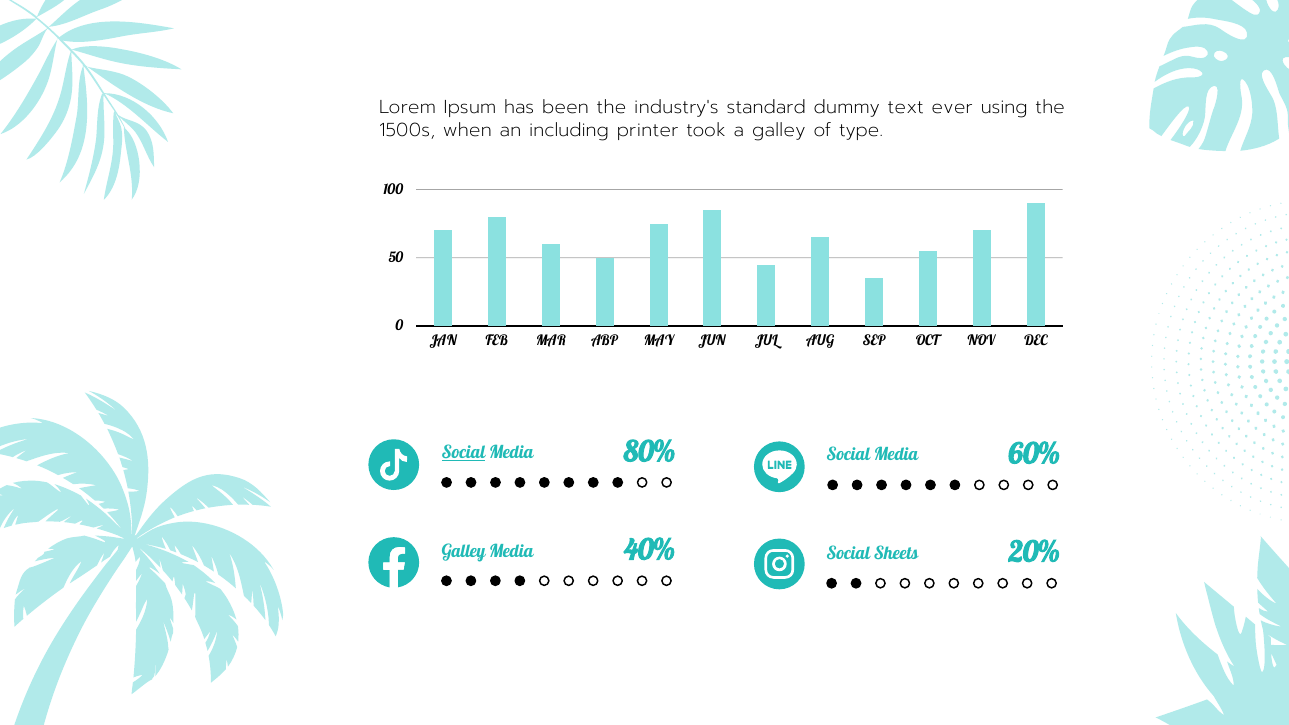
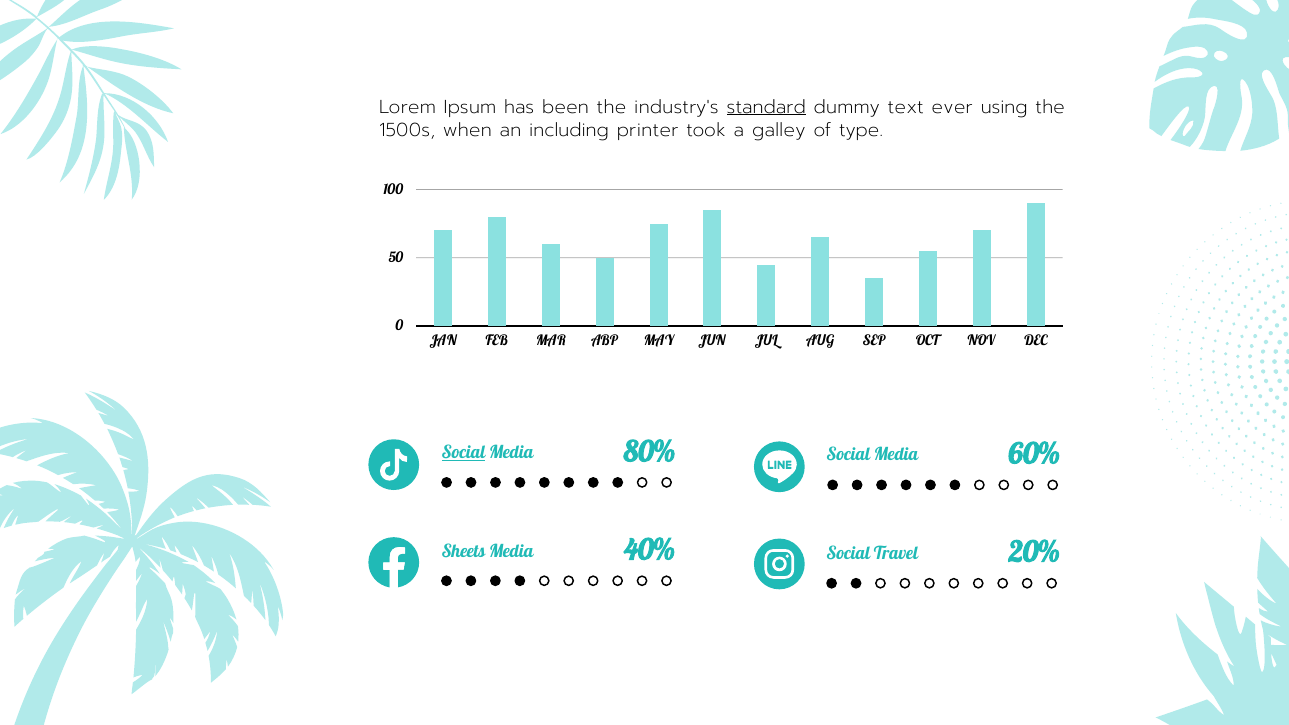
standard underline: none -> present
Galley at (464, 551): Galley -> Sheets
Sheets: Sheets -> Travel
